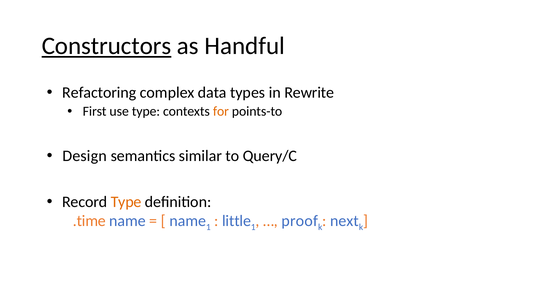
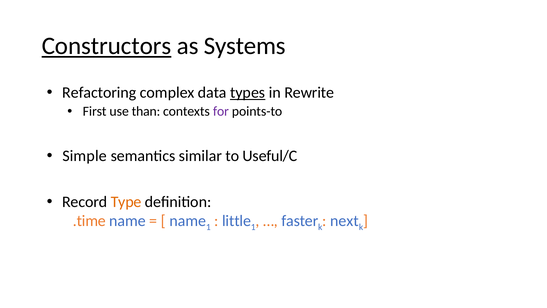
Handful: Handful -> Systems
types underline: none -> present
use type: type -> than
for colour: orange -> purple
Design: Design -> Simple
Query/C: Query/C -> Useful/C
proof: proof -> faster
